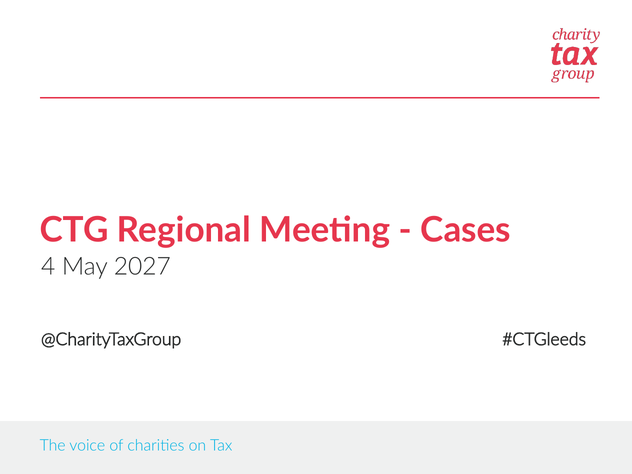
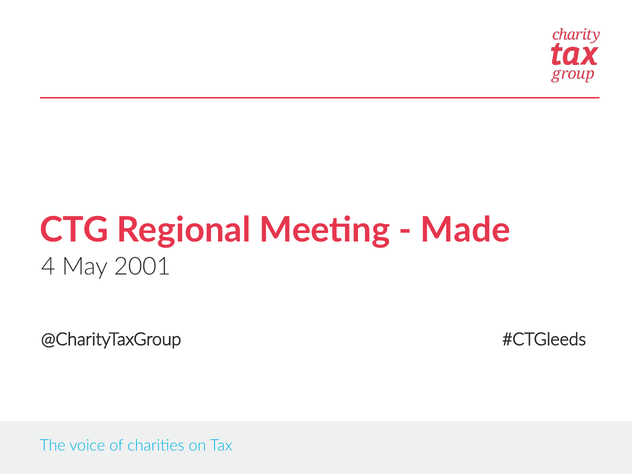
Cases: Cases -> Made
2027: 2027 -> 2001
